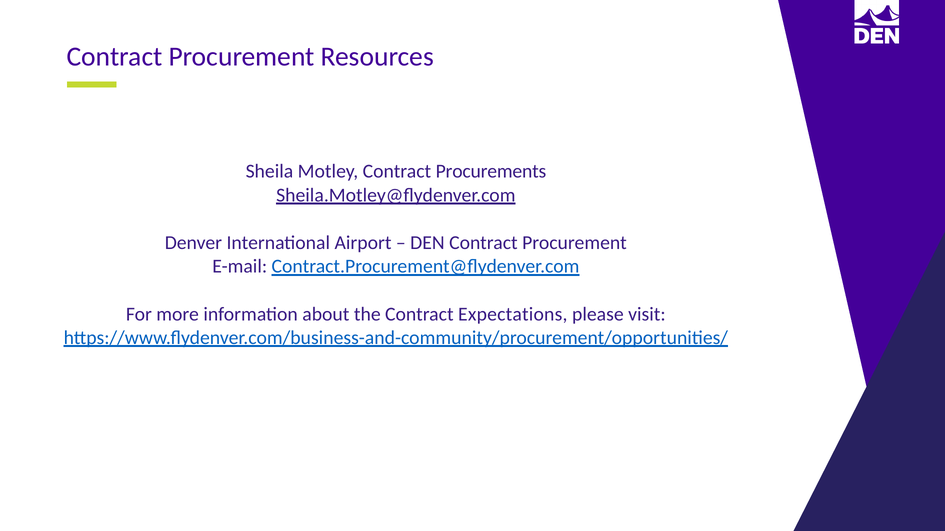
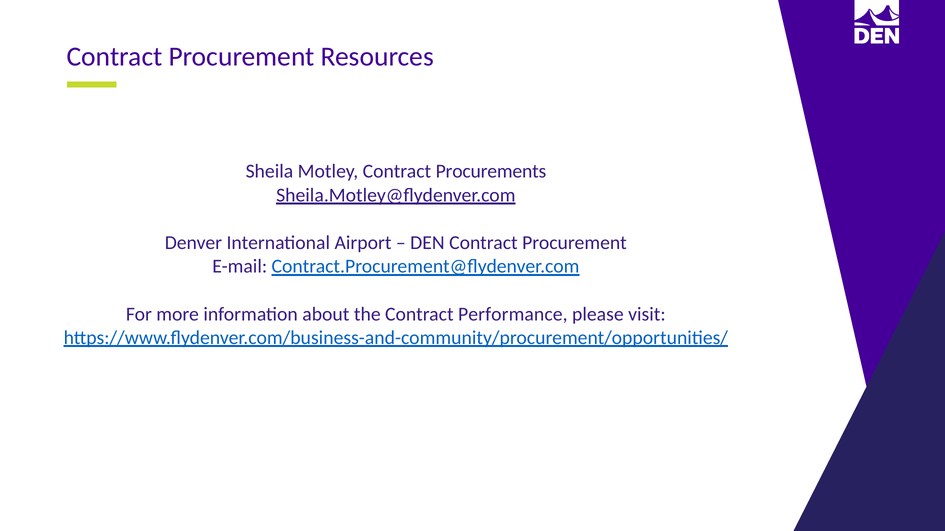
Expectations: Expectations -> Performance
